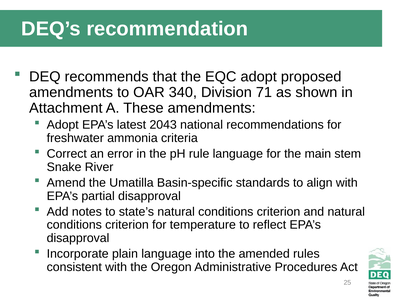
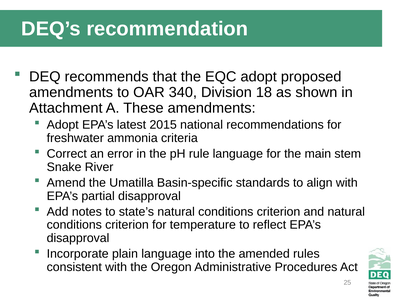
71: 71 -> 18
2043: 2043 -> 2015
